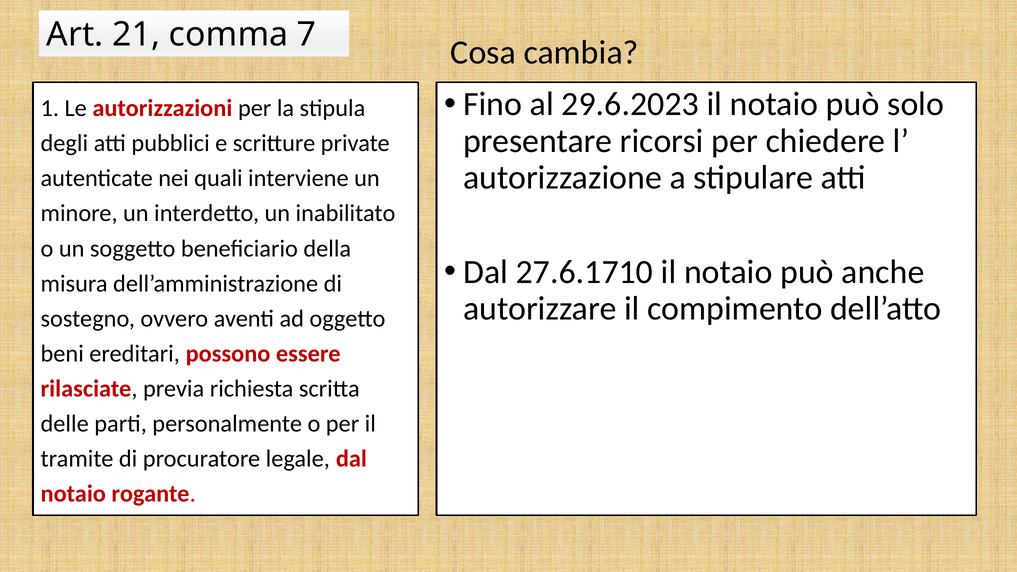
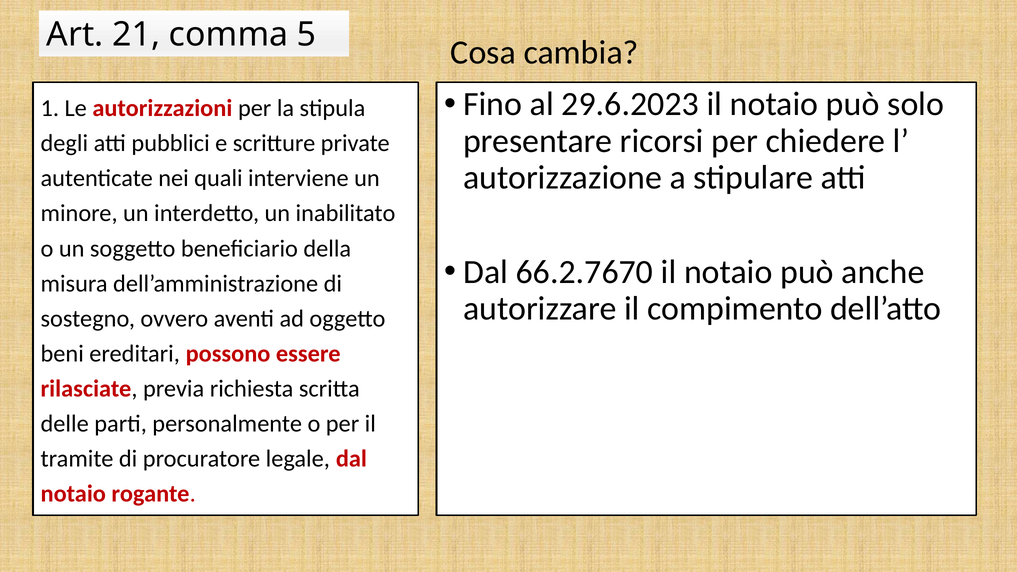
7: 7 -> 5
27.6.1710: 27.6.1710 -> 66.2.7670
